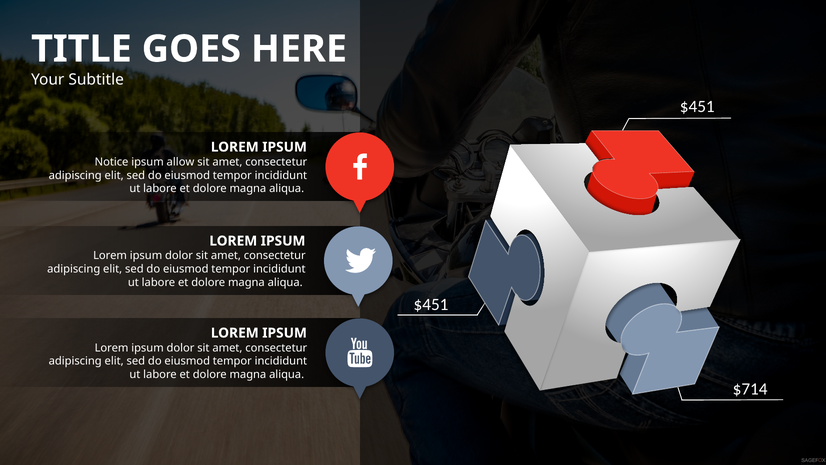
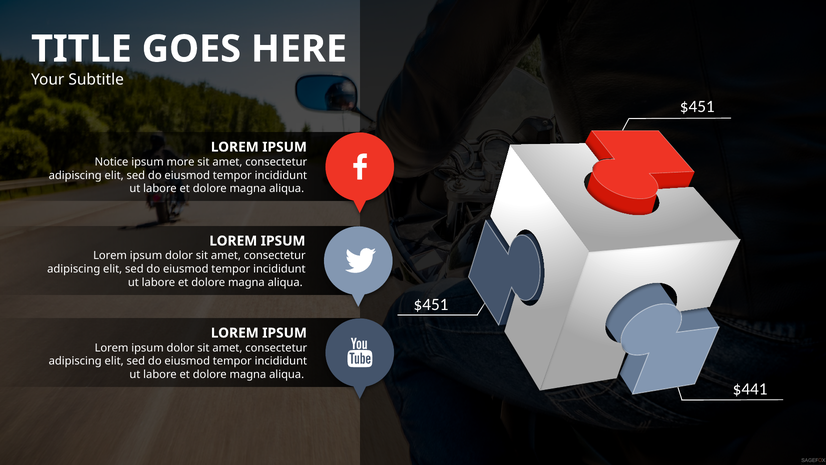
allow: allow -> more
$714: $714 -> $441
